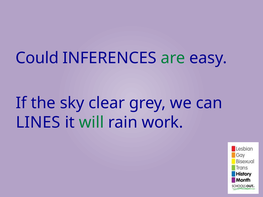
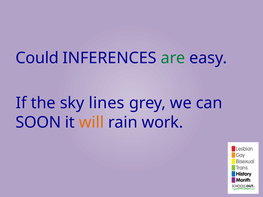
clear: clear -> lines
LINES: LINES -> SOON
will colour: green -> orange
